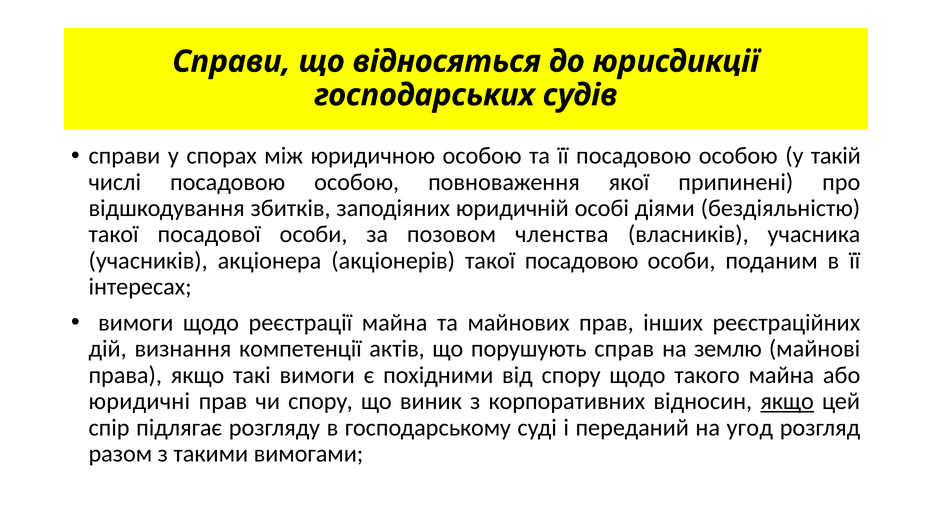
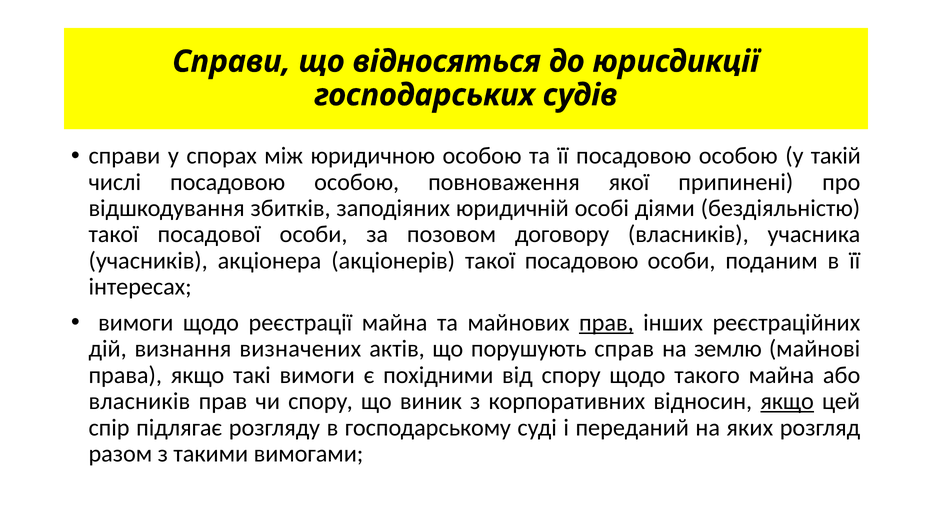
членства: членства -> договору
прав at (606, 323) underline: none -> present
компетенції: компетенції -> визначених
юридичні at (139, 402): юридичні -> власників
угод: угод -> яких
